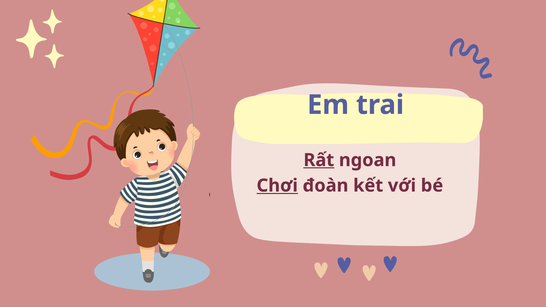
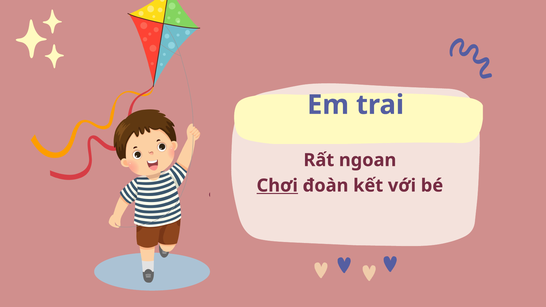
Rất underline: present -> none
